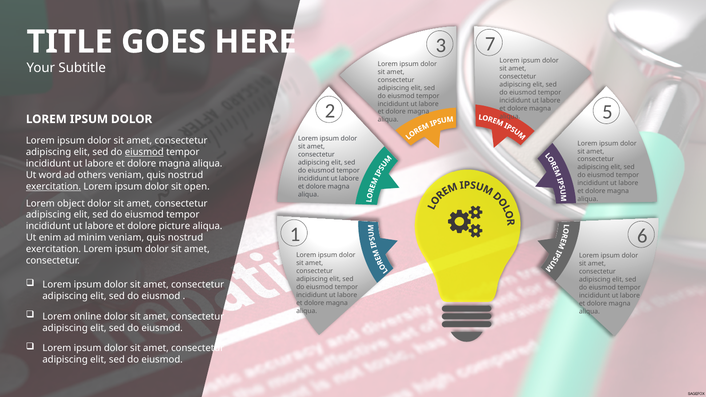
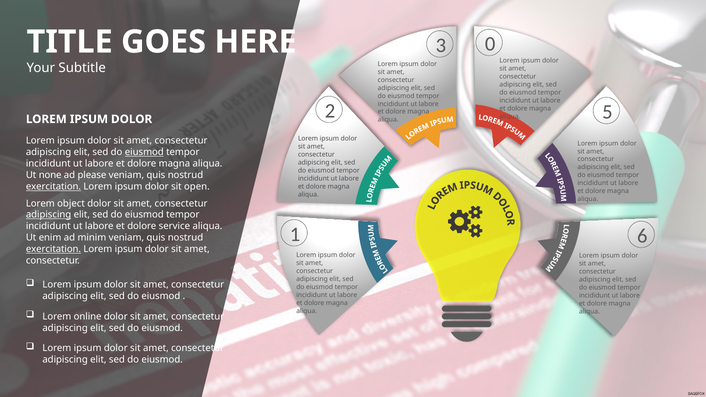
7: 7 -> 0
word: word -> none
others: others -> please
adipiscing at (49, 215) underline: none -> present
picture: picture -> service
exercitation at (53, 249) underline: none -> present
